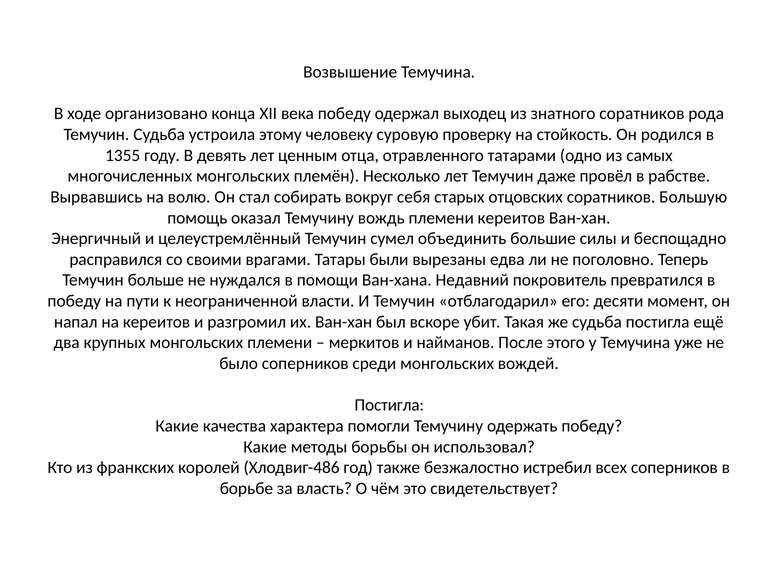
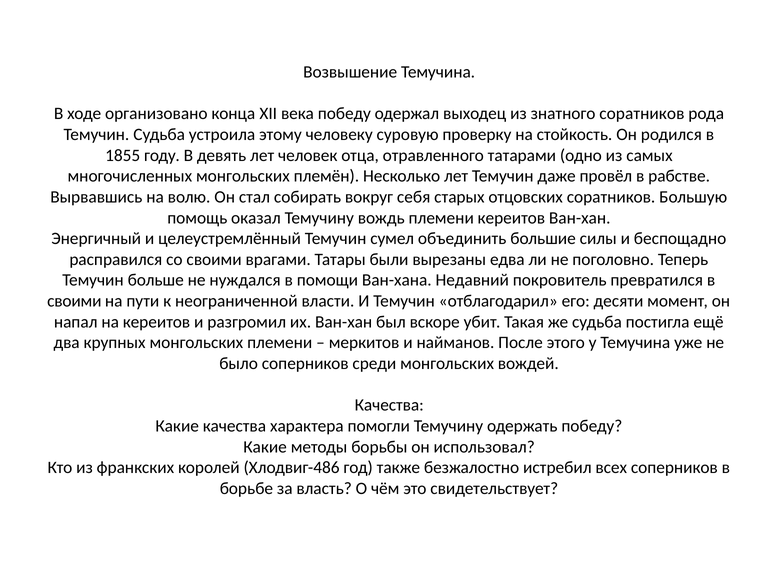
1355: 1355 -> 1855
ценным: ценным -> человек
победу at (74, 301): победу -> своими
Постигла at (389, 405): Постигла -> Качества
